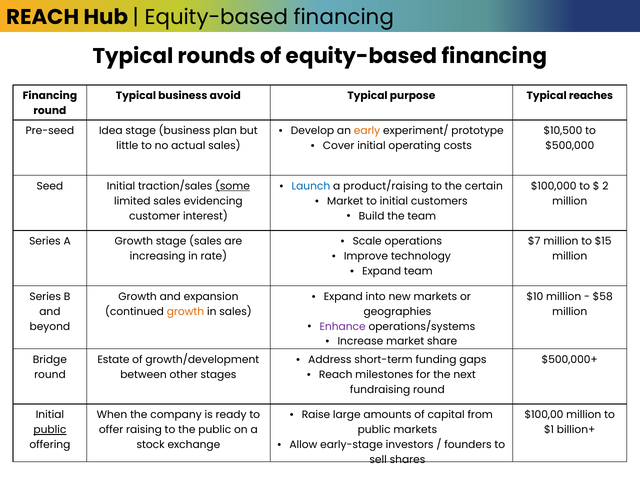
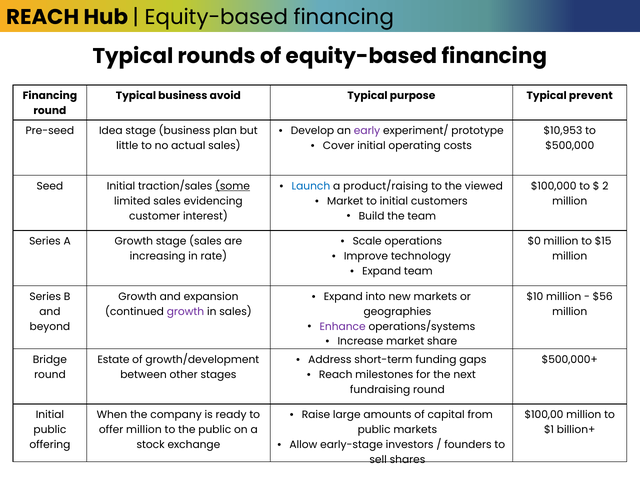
reaches: reaches -> prevent
early colour: orange -> purple
$10,500: $10,500 -> $10,953
certain: certain -> viewed
$7: $7 -> $0
$58: $58 -> $56
growth at (185, 312) colour: orange -> purple
public at (50, 430) underline: present -> none
offer raising: raising -> million
